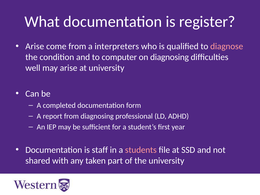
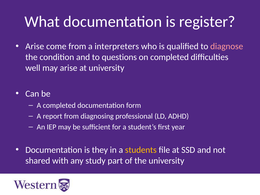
computer: computer -> questions
on diagnosing: diagnosing -> completed
staff: staff -> they
students colour: pink -> yellow
taken: taken -> study
